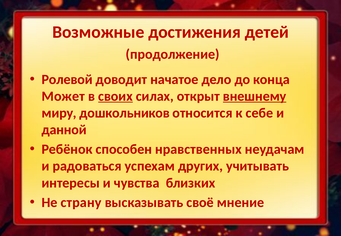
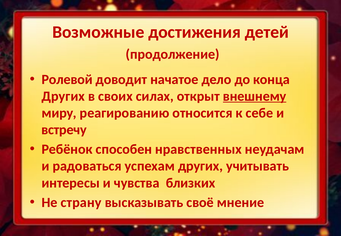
Может at (63, 96): Может -> Других
своих underline: present -> none
дошкольников: дошкольников -> реагированию
данной: данной -> встречу
